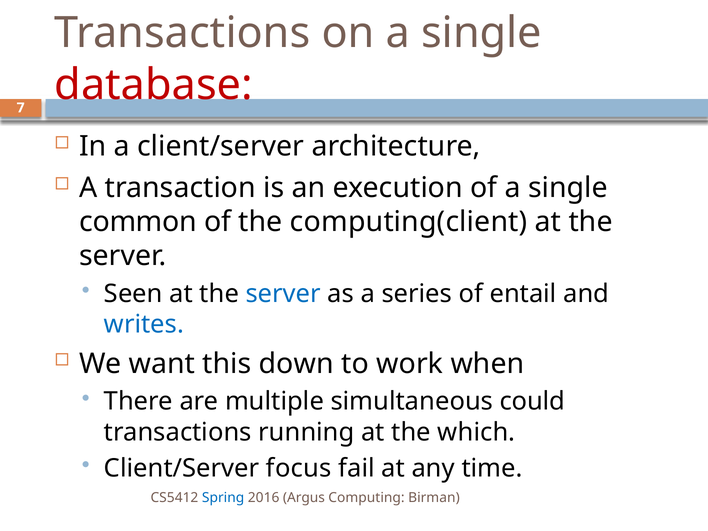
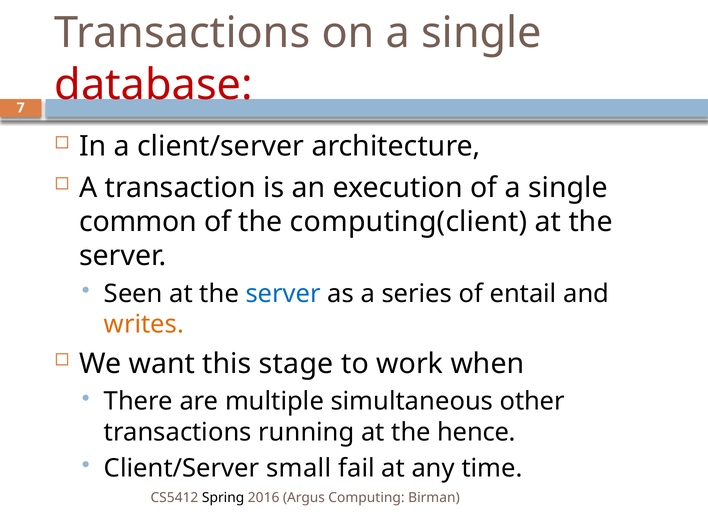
writes colour: blue -> orange
down: down -> stage
could: could -> other
which: which -> hence
focus: focus -> small
Spring colour: blue -> black
